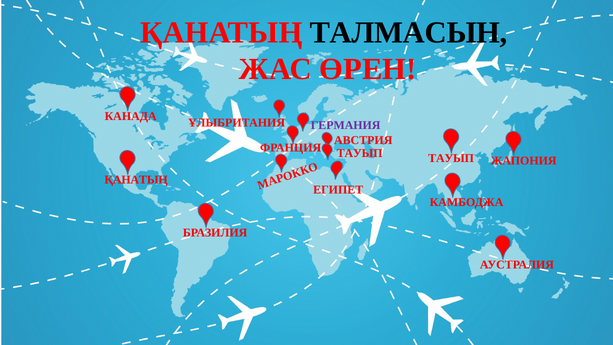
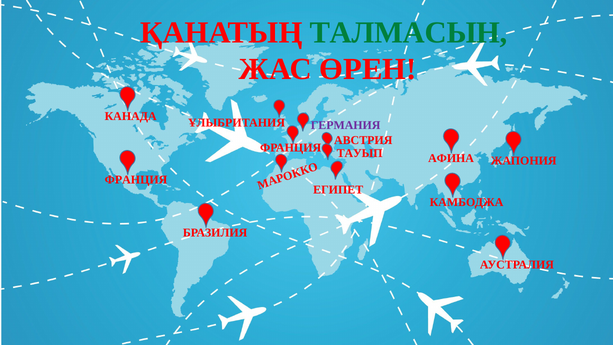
ТАЛМАСЫН colour: black -> green
ТАУЫП at (451, 158): ТАУЫП -> АФИНА
ҚАНАТЫҢ at (136, 180): ҚАНАТЫҢ -> ФРАНЦИЯ
